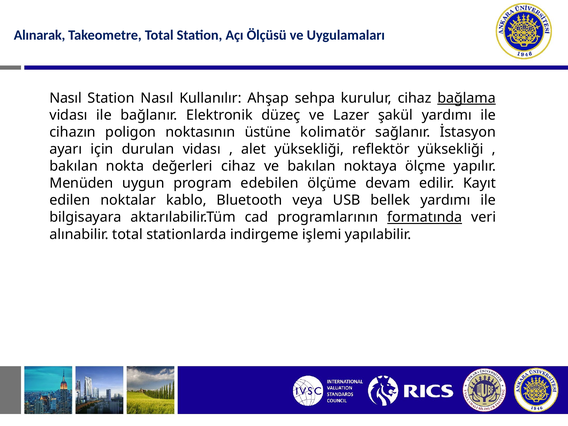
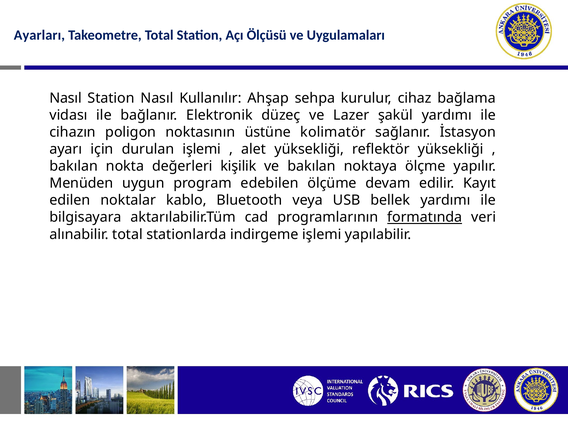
Alınarak: Alınarak -> Ayarları
bağlama underline: present -> none
durulan vidası: vidası -> işlemi
değerleri cihaz: cihaz -> kişilik
